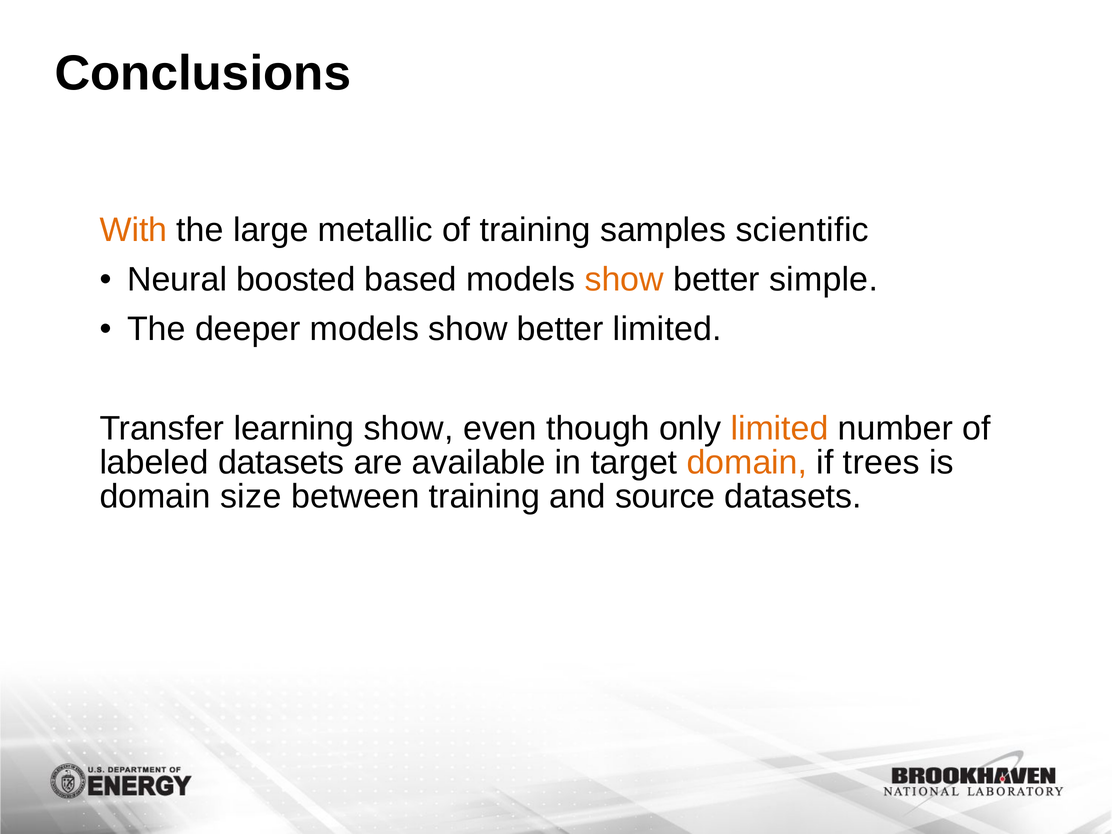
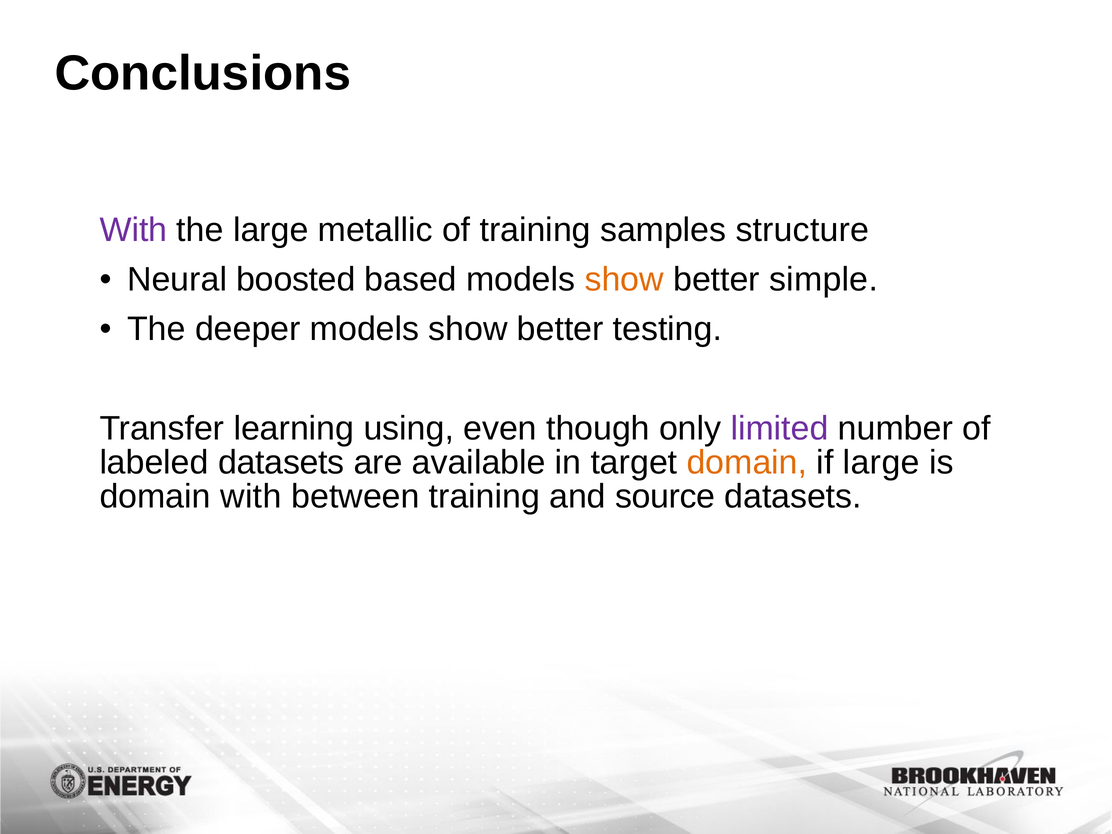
With at (133, 230) colour: orange -> purple
scientific: scientific -> structure
better limited: limited -> testing
learning show: show -> using
limited at (780, 428) colour: orange -> purple
if trees: trees -> large
domain size: size -> with
